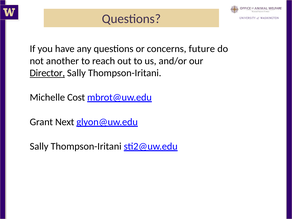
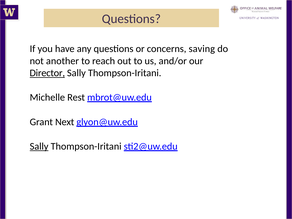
future: future -> saving
Cost: Cost -> Rest
Sally at (39, 146) underline: none -> present
